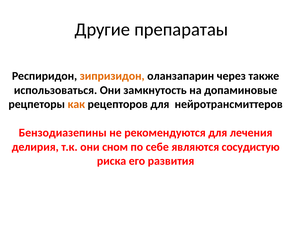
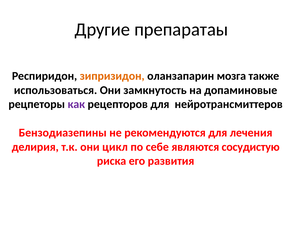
через: через -> мозга
как colour: orange -> purple
сном: сном -> цикл
